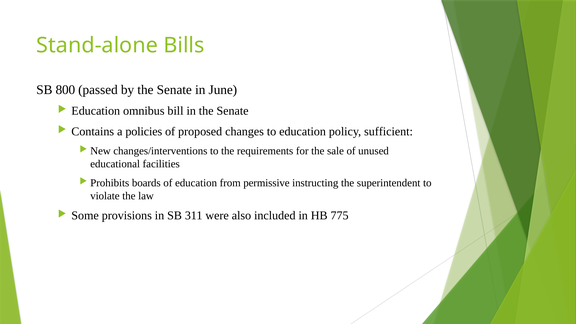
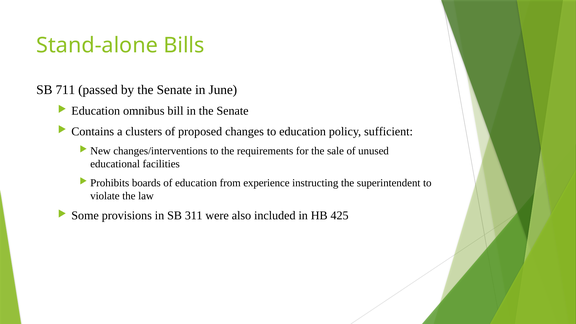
800: 800 -> 711
policies: policies -> clusters
permissive: permissive -> experience
775: 775 -> 425
